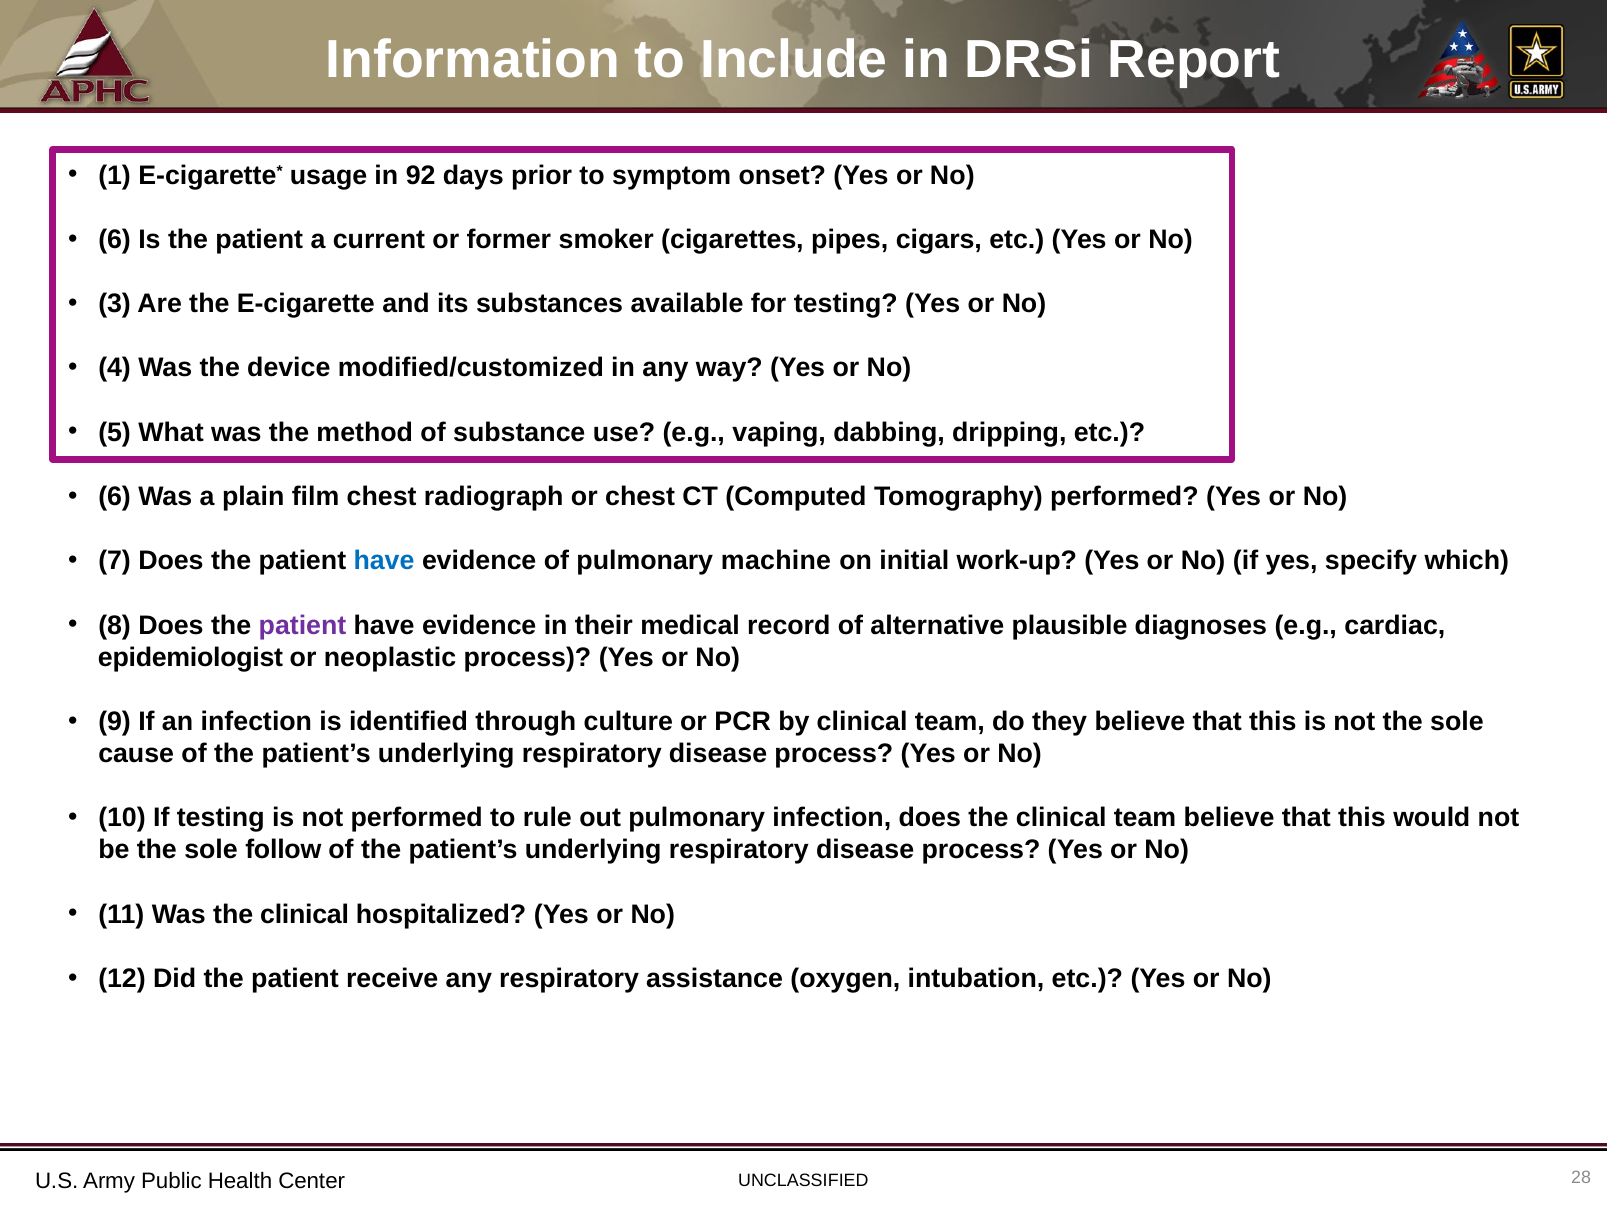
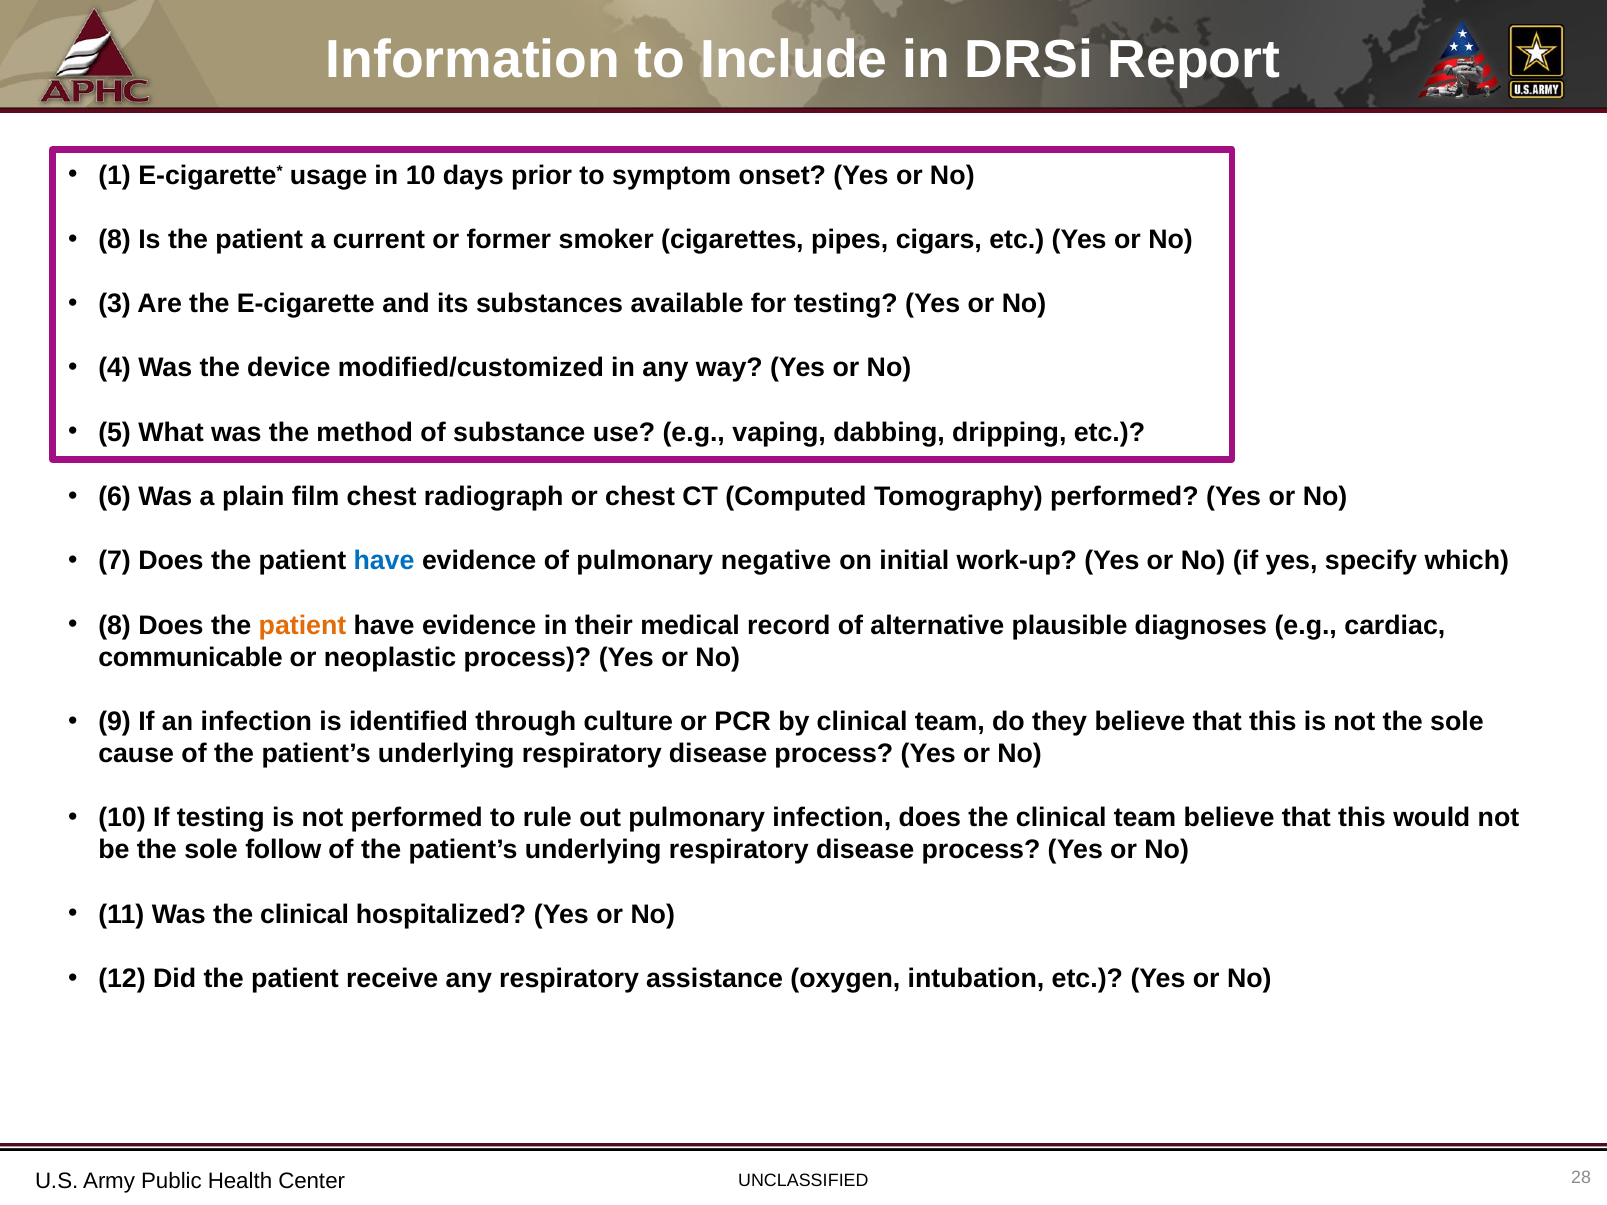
in 92: 92 -> 10
6 at (115, 240): 6 -> 8
machine: machine -> negative
patient at (302, 625) colour: purple -> orange
epidemiologist: epidemiologist -> communicable
